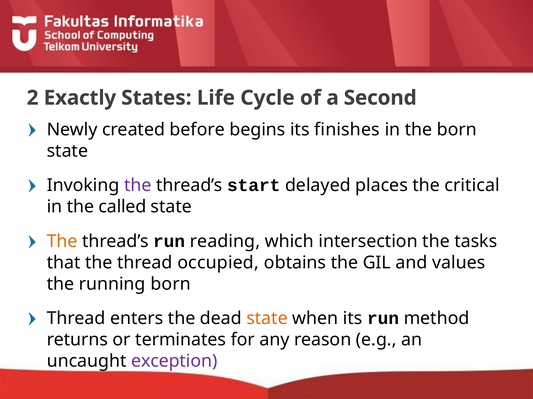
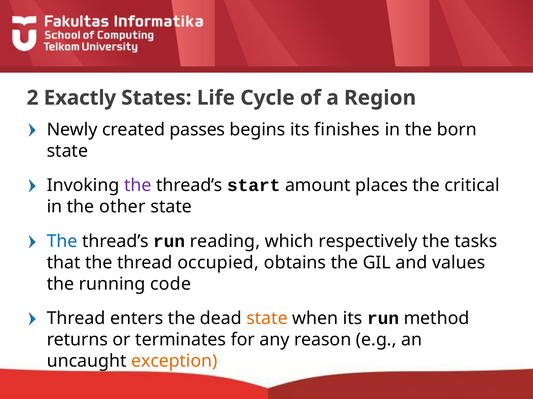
Second: Second -> Region
before: before -> passes
delayed: delayed -> amount
called: called -> other
The at (62, 242) colour: orange -> blue
intersection: intersection -> respectively
running born: born -> code
exception colour: purple -> orange
